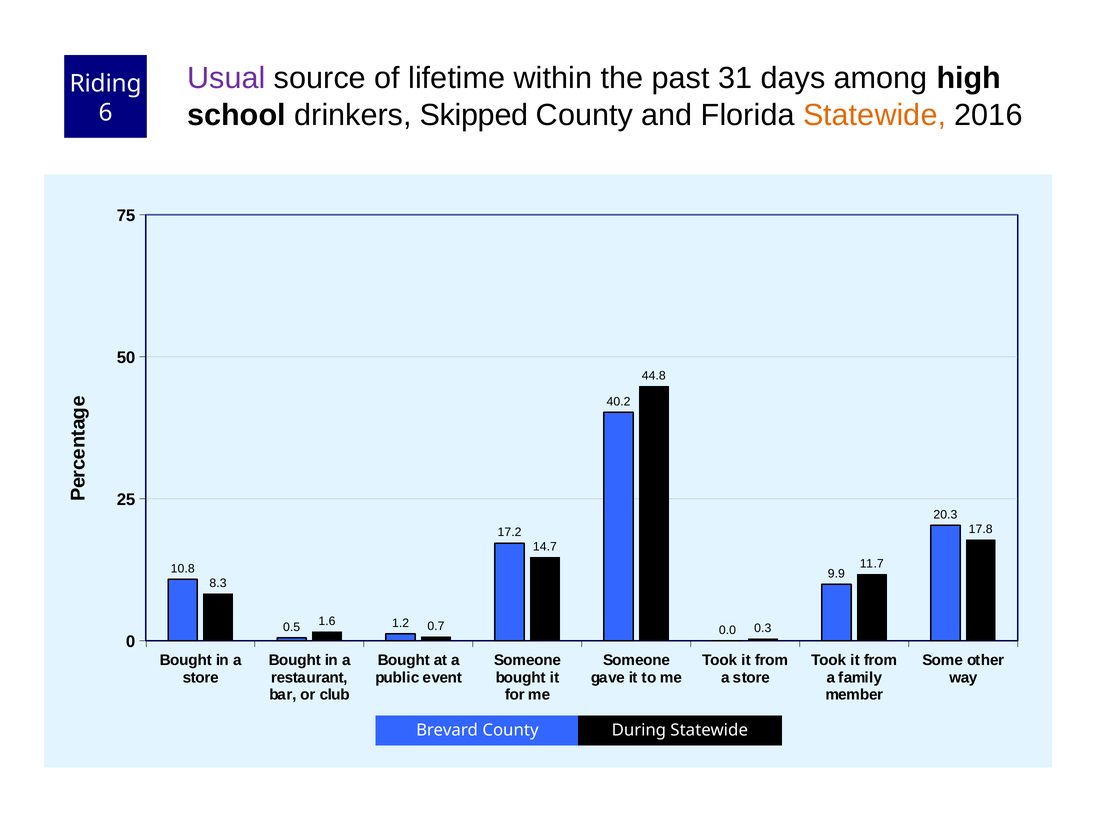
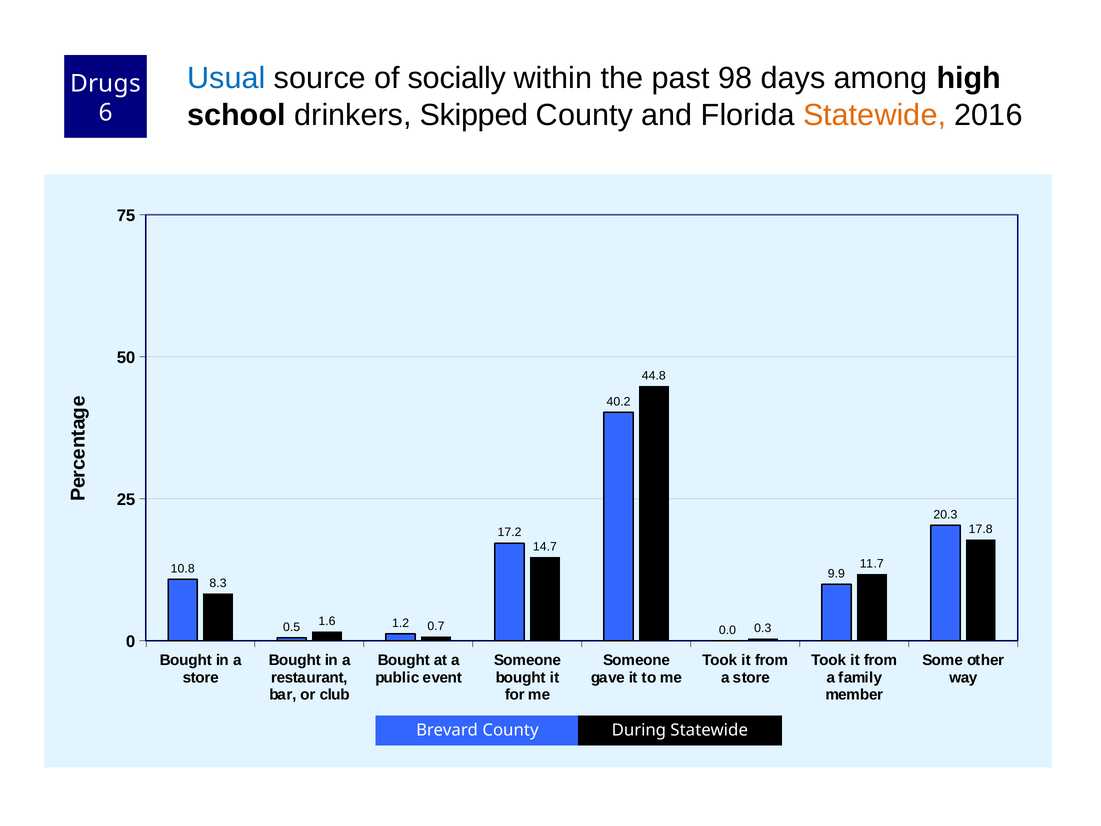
Usual colour: purple -> blue
lifetime: lifetime -> socially
31: 31 -> 98
Riding: Riding -> Drugs
